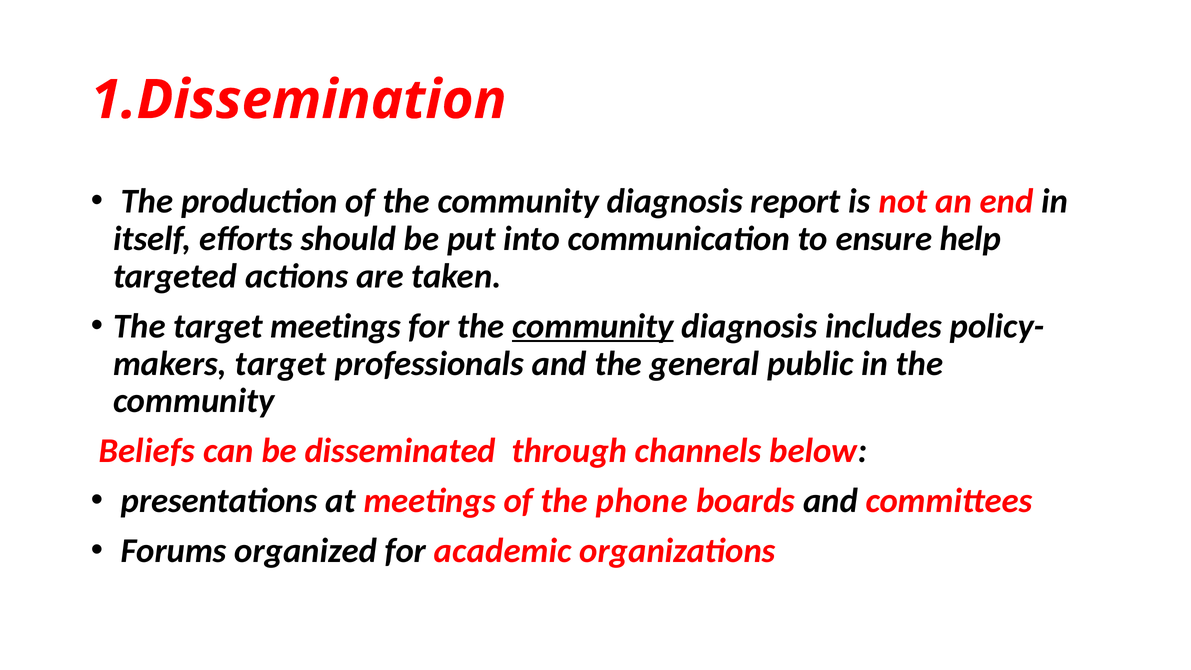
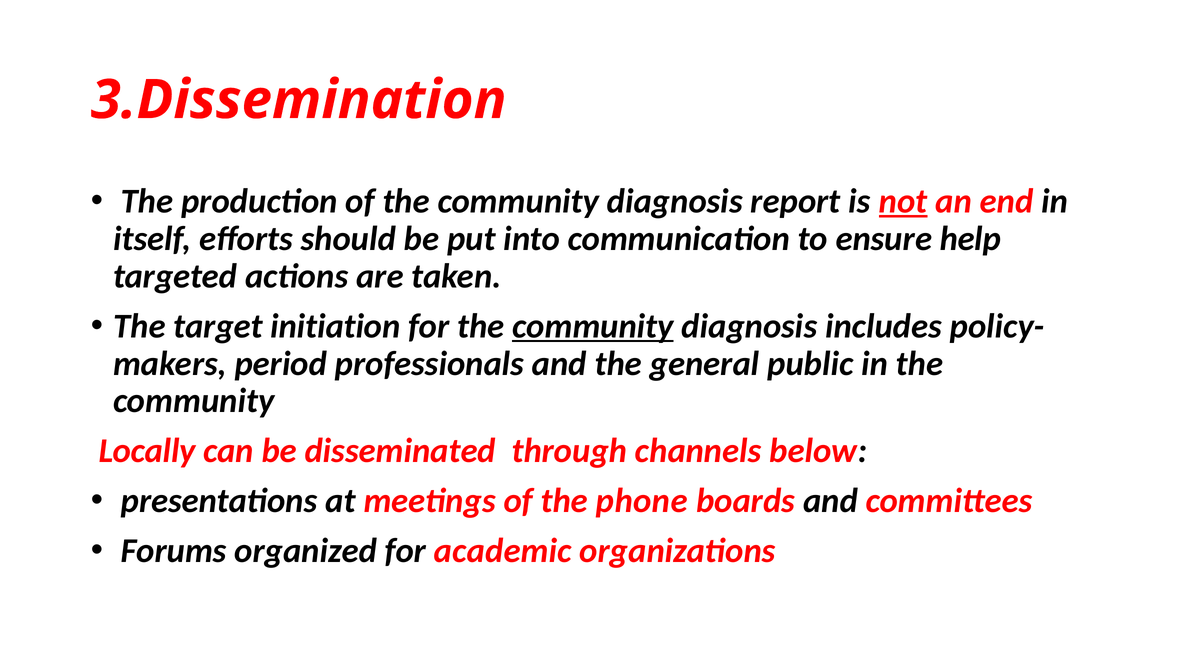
1.Dissemination: 1.Dissemination -> 3.Dissemination
not underline: none -> present
target meetings: meetings -> initiation
target at (281, 364): target -> period
Beliefs: Beliefs -> Locally
